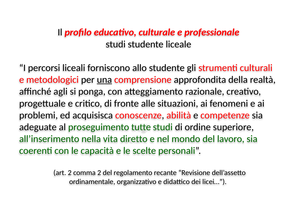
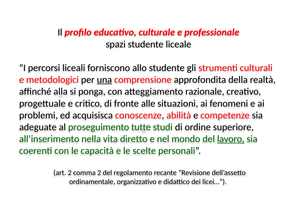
studi at (116, 44): studi -> spazi
agli: agli -> alla
lavoro underline: none -> present
